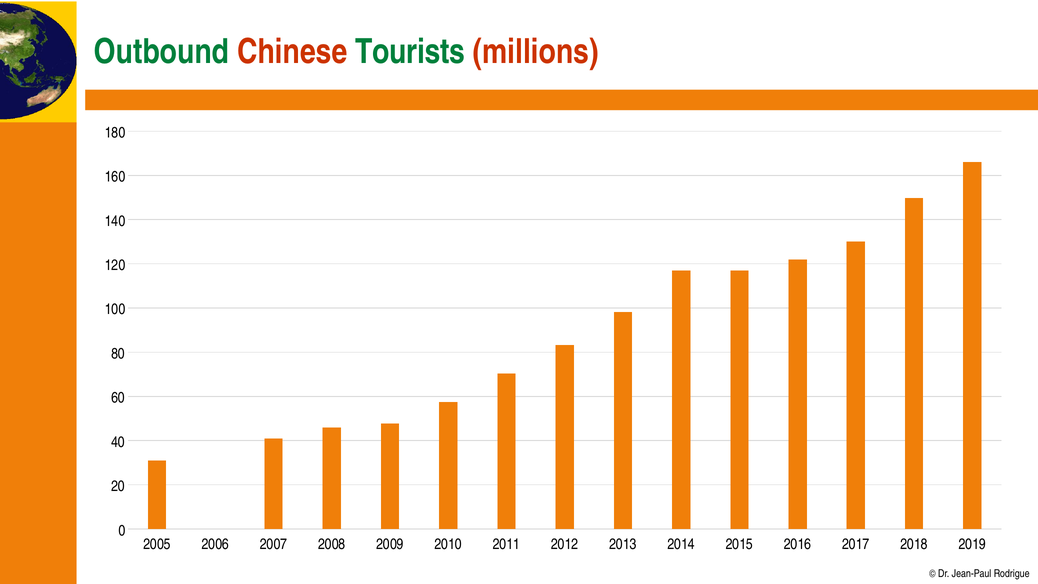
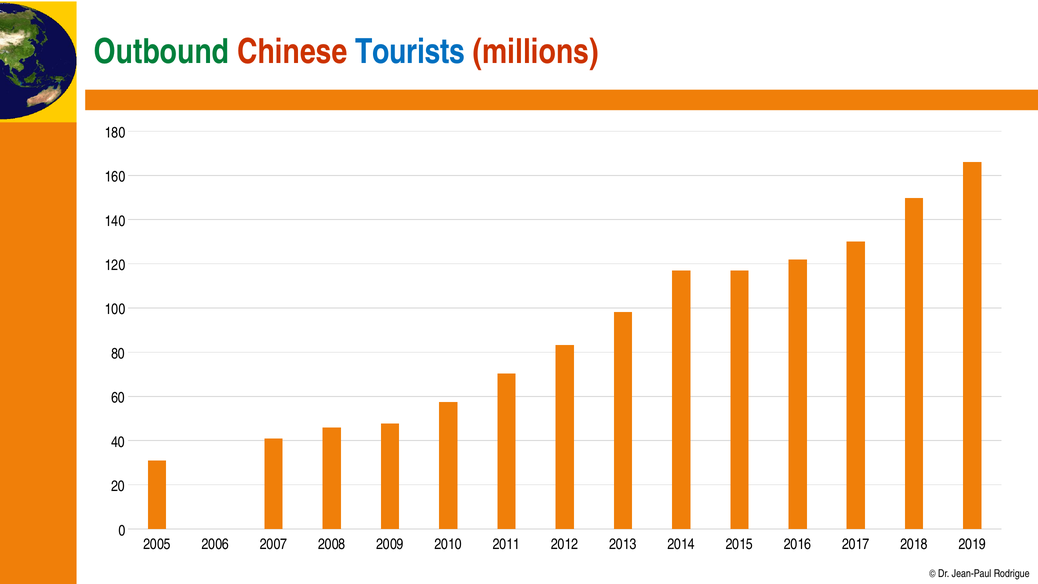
Tourists colour: green -> blue
